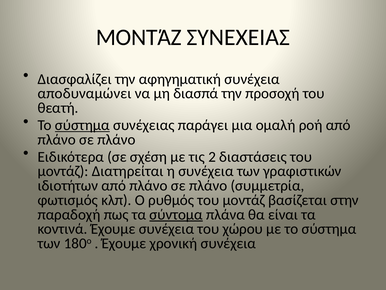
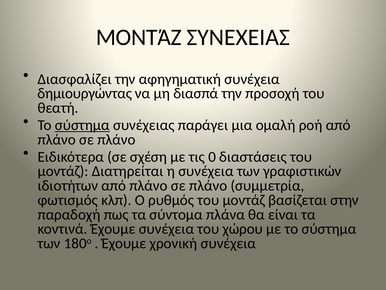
αποδυναμώνει: αποδυναμώνει -> δημιουργώντας
2: 2 -> 0
σύντομα underline: present -> none
